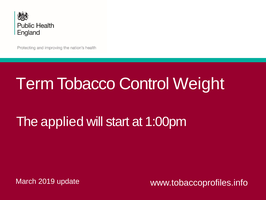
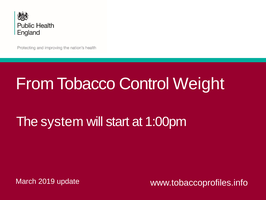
Term: Term -> From
applied: applied -> system
